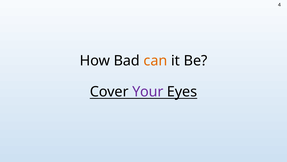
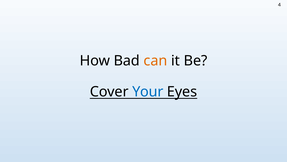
Your colour: purple -> blue
